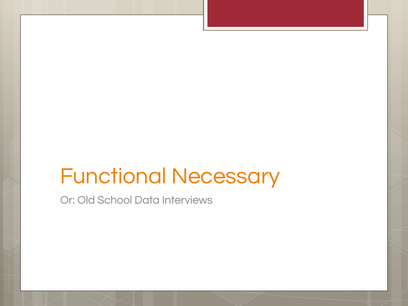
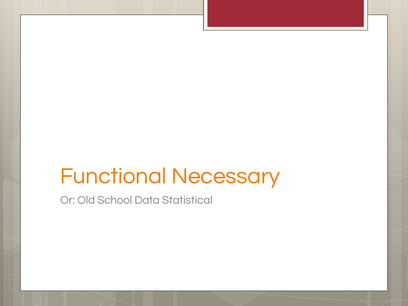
Interviews: Interviews -> Statistical
